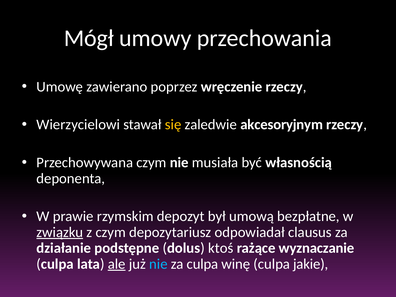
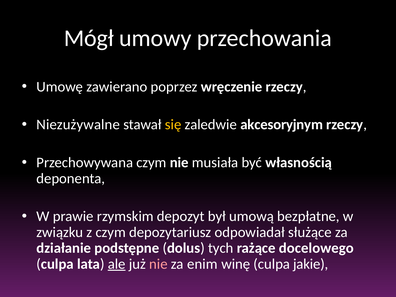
Wierzycielowi: Wierzycielowi -> Niezużywalne
związku underline: present -> none
clausus: clausus -> służące
ktoś: ktoś -> tych
wyznaczanie: wyznaczanie -> docelowego
nie at (158, 264) colour: light blue -> pink
za culpa: culpa -> enim
